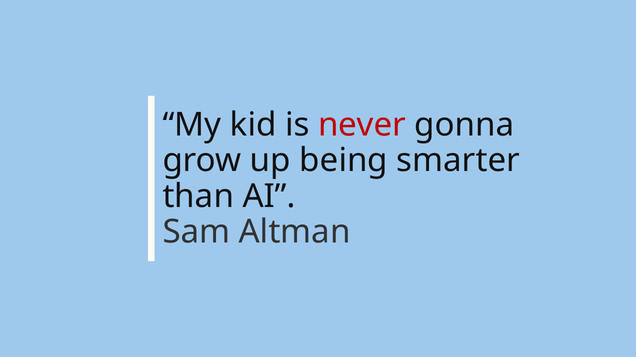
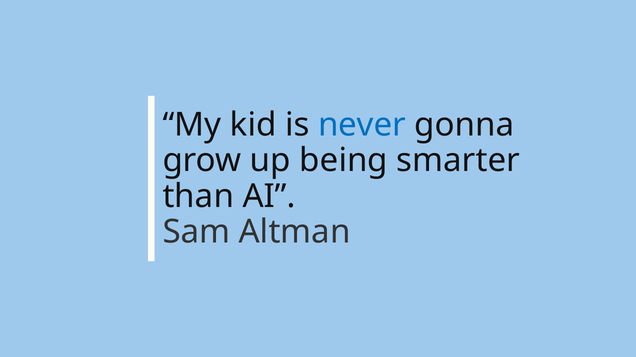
never colour: red -> blue
